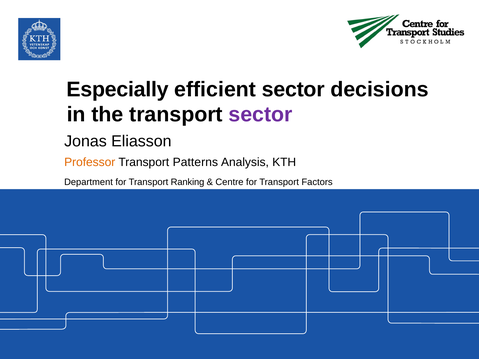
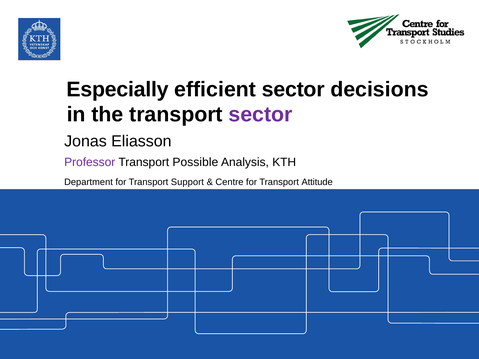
Professor colour: orange -> purple
Patterns: Patterns -> Possible
Ranking: Ranking -> Support
Factors: Factors -> Attitude
